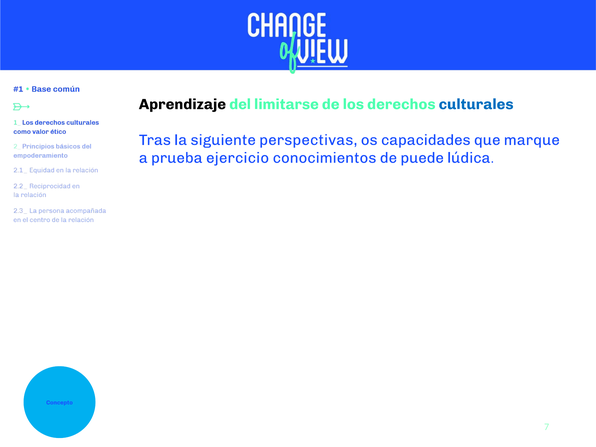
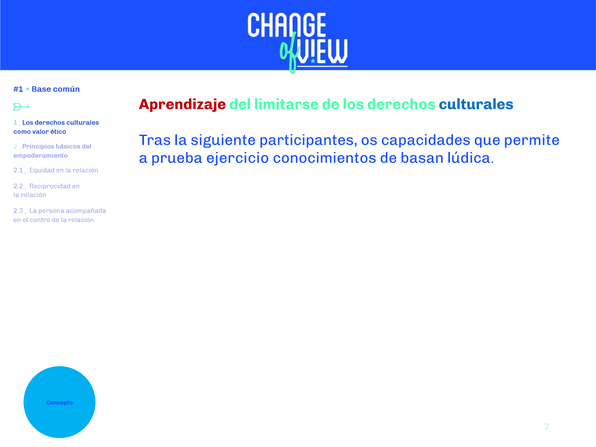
Aprendizaje colour: black -> red
perspectivas: perspectivas -> participantes
marque: marque -> permite
puede: puede -> basan
